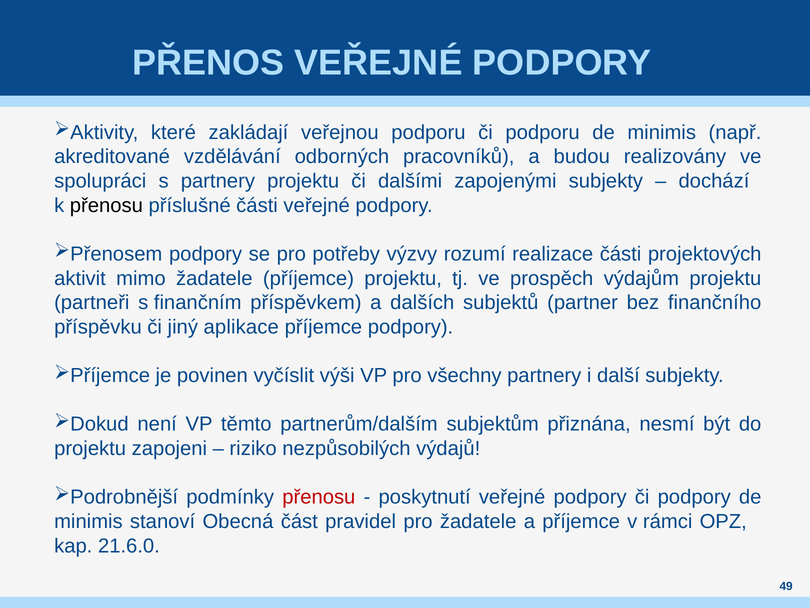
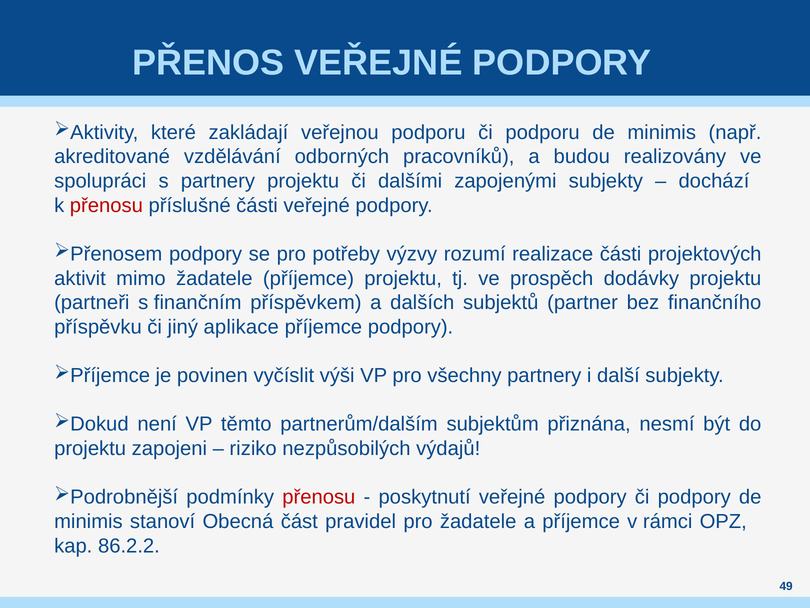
přenosu at (106, 205) colour: black -> red
výdajům: výdajům -> dodávky
21.6.0: 21.6.0 -> 86.2.2
